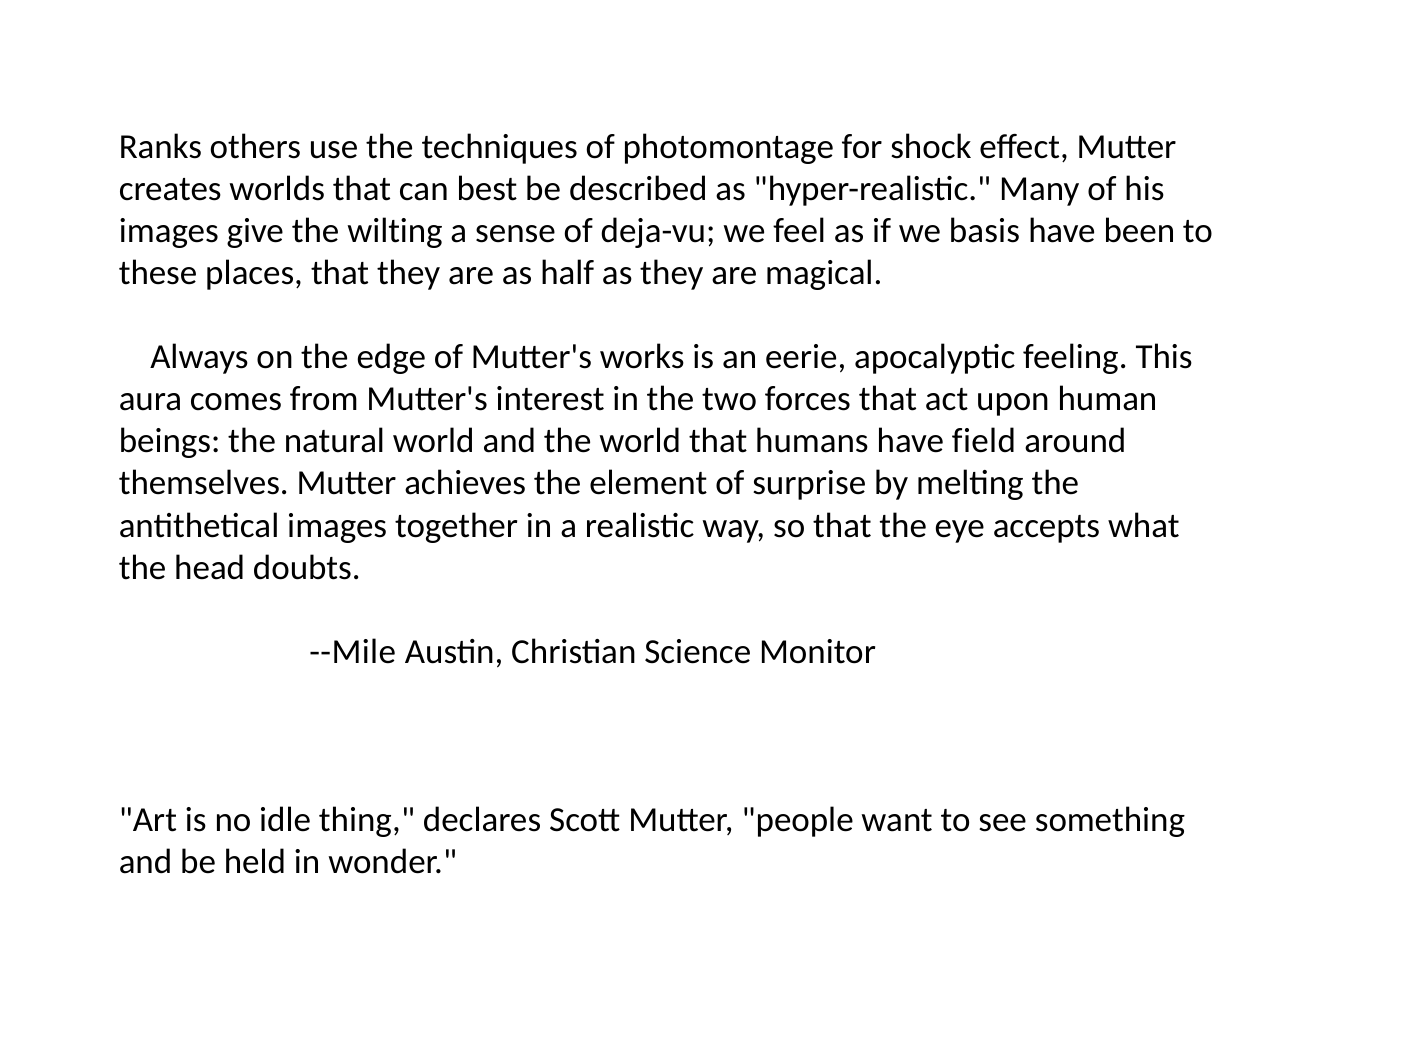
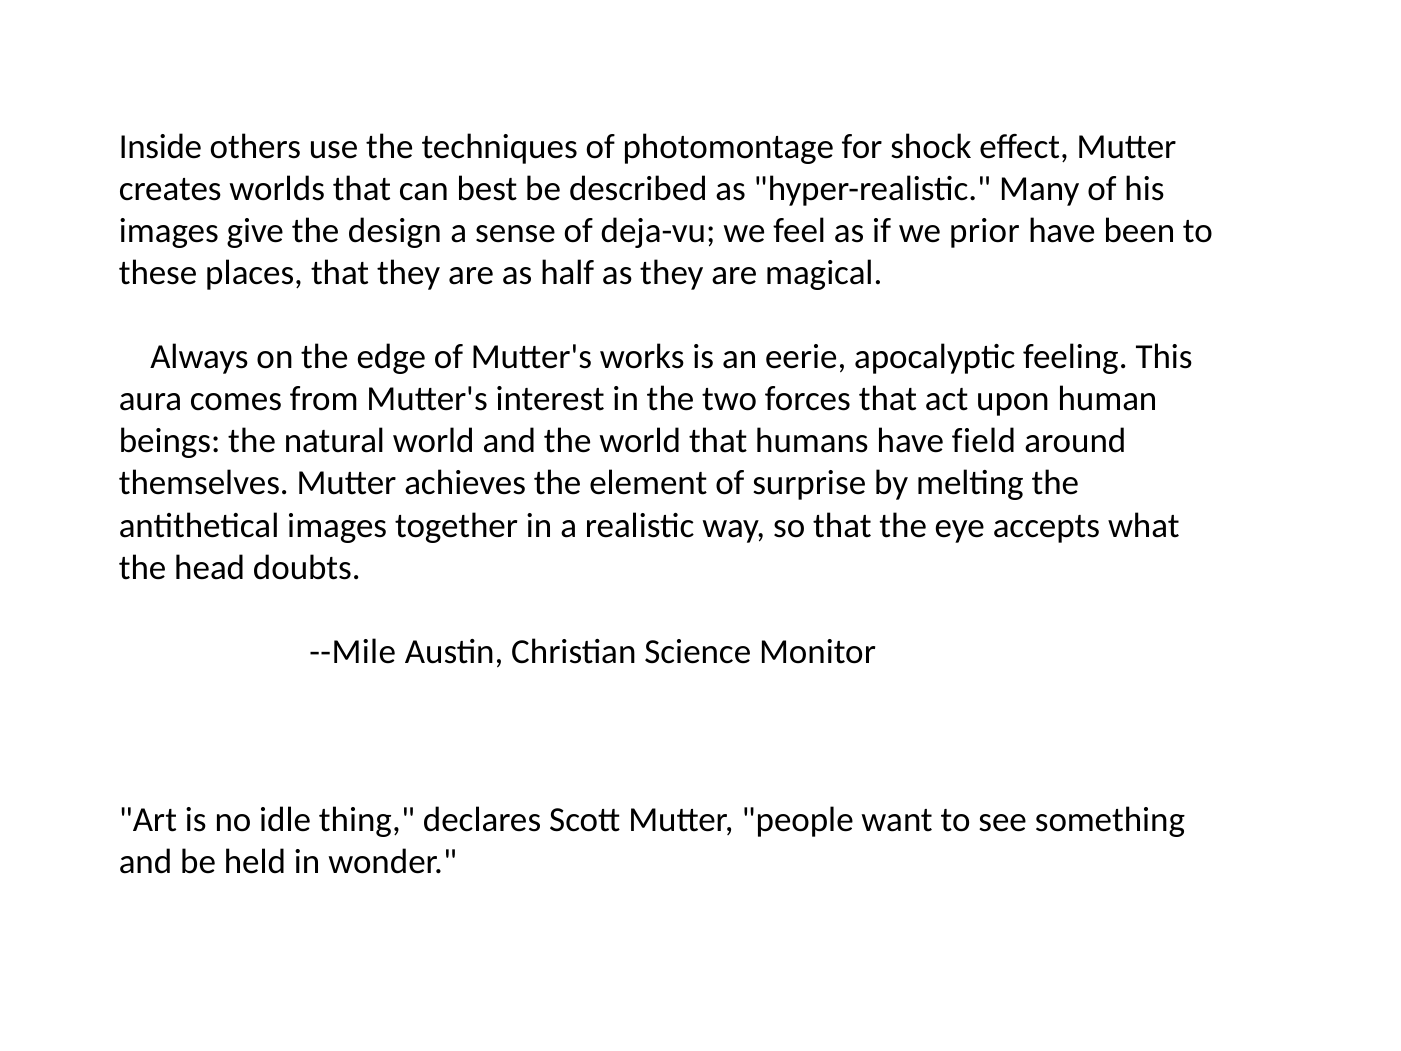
Ranks: Ranks -> Inside
wilting: wilting -> design
basis: basis -> prior
